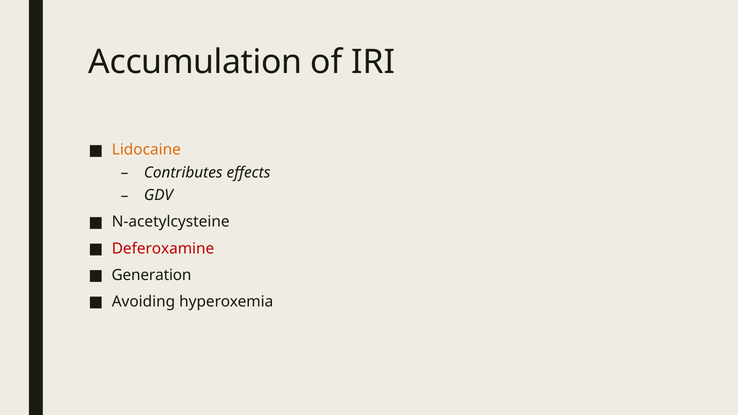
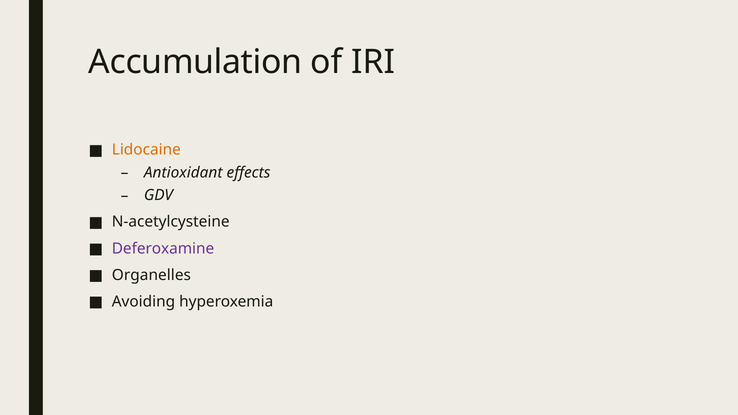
Contributes: Contributes -> Antioxidant
Deferoxamine colour: red -> purple
Generation: Generation -> Organelles
